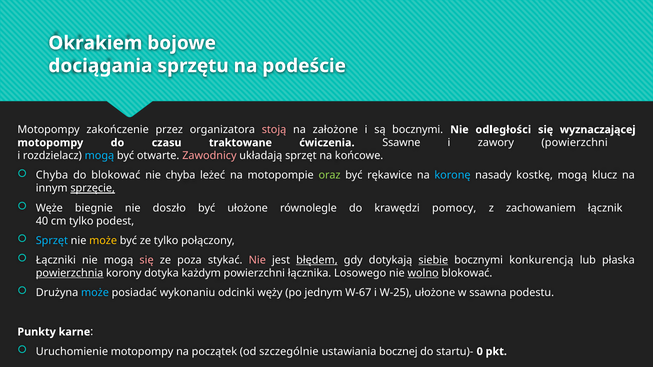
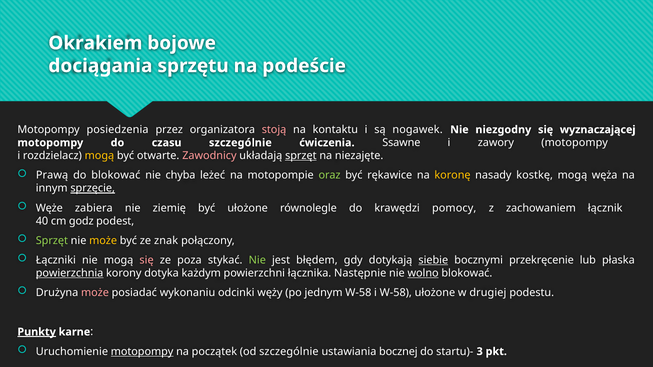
zakończenie: zakończenie -> posiedzenia
założone: założone -> kontaktu
są bocznymi: bocznymi -> nogawek
odległości: odległości -> niezgodny
czasu traktowane: traktowane -> szczególnie
zawory powierzchni: powierzchni -> motopompy
mogą at (99, 156) colour: light blue -> yellow
sprzęt at (301, 156) underline: none -> present
końcowe: końcowe -> niezajęte
Chyba at (52, 175): Chyba -> Prawą
koronę colour: light blue -> yellow
klucz: klucz -> węża
biegnie: biegnie -> zabiera
doszło: doszło -> ziemię
cm tylko: tylko -> godz
Sprzęt at (52, 241) colour: light blue -> light green
ze tylko: tylko -> znak
Nie at (257, 260) colour: pink -> light green
błędem underline: present -> none
konkurencją: konkurencją -> przekręcenie
Losowego: Losowego -> Następnie
może at (95, 293) colour: light blue -> pink
jednym W-67: W-67 -> W-58
i W-25: W-25 -> W-58
ssawna: ssawna -> drugiej
Punkty underline: none -> present
motopompy at (142, 352) underline: none -> present
0: 0 -> 3
